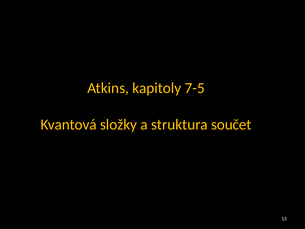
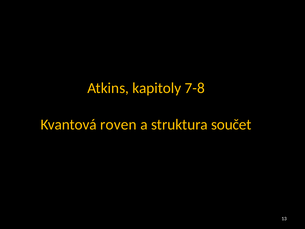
7-5: 7-5 -> 7-8
složky: složky -> roven
